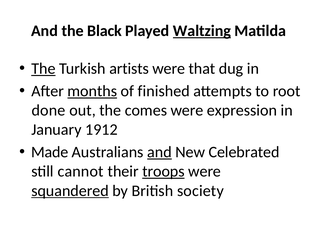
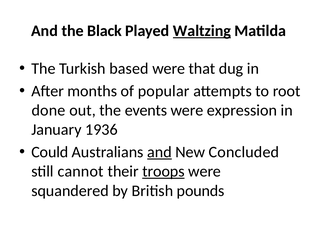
The at (43, 69) underline: present -> none
artists: artists -> based
months underline: present -> none
finished: finished -> popular
comes: comes -> events
1912: 1912 -> 1936
Made: Made -> Could
Celebrated: Celebrated -> Concluded
squandered underline: present -> none
society: society -> pounds
